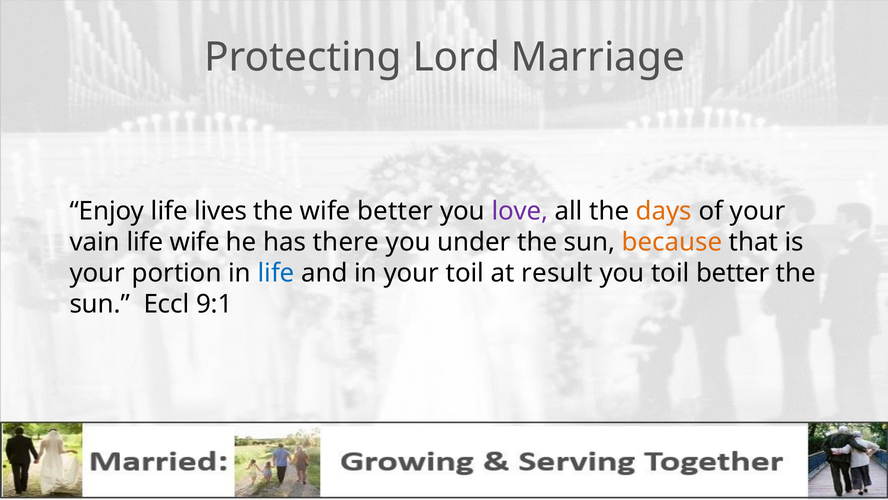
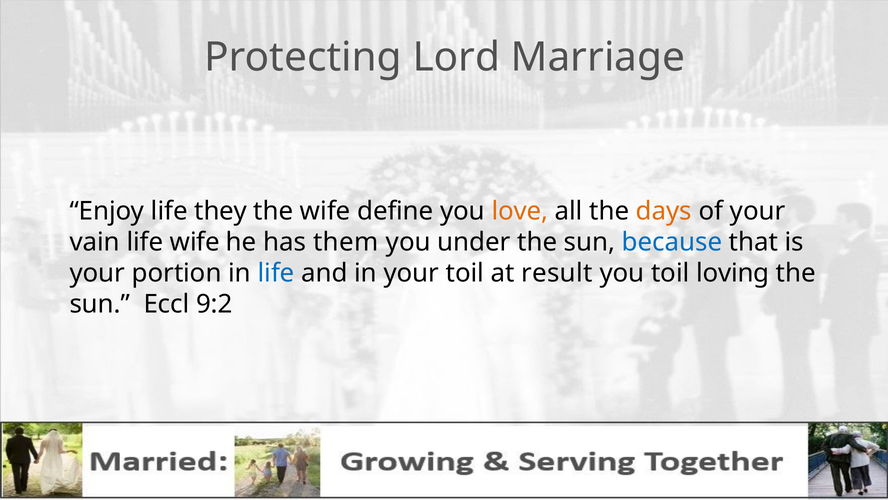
lives: lives -> they
wife better: better -> define
love colour: purple -> orange
there: there -> them
because colour: orange -> blue
toil better: better -> loving
9:1: 9:1 -> 9:2
